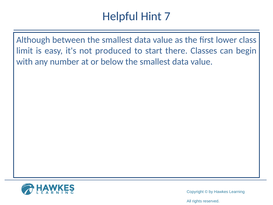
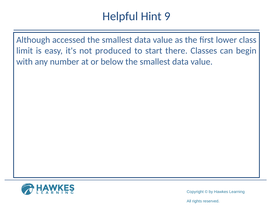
7: 7 -> 9
between: between -> accessed
